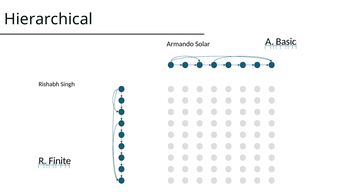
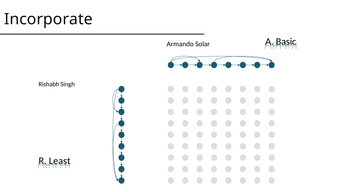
Hierarchical: Hierarchical -> Incorporate
Finite: Finite -> Least
